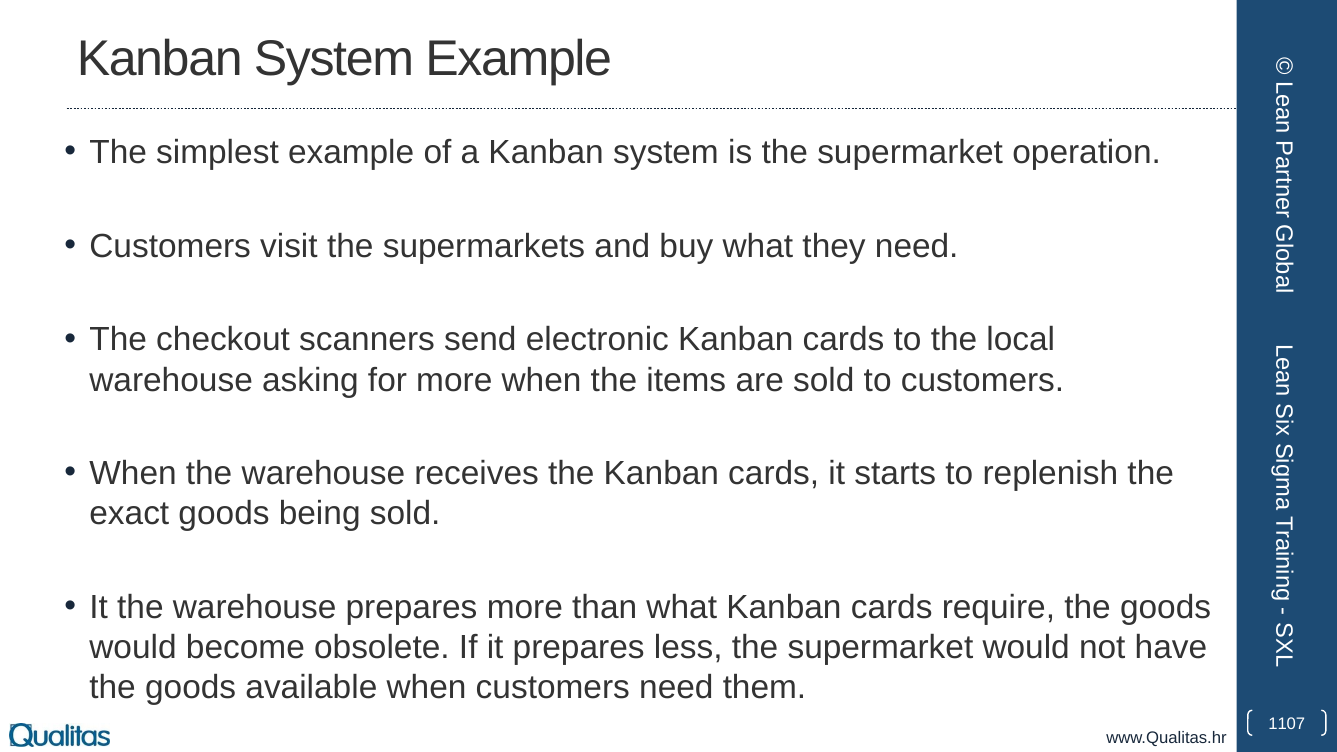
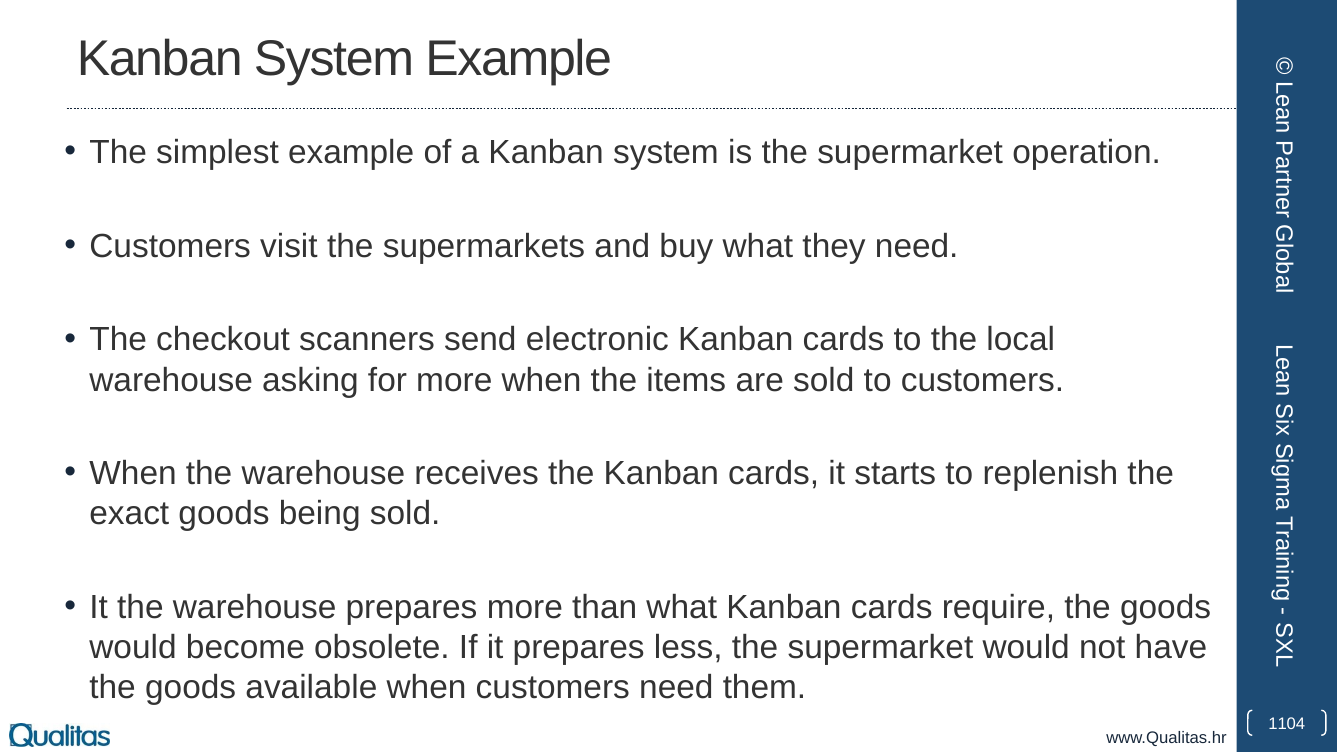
1107: 1107 -> 1104
